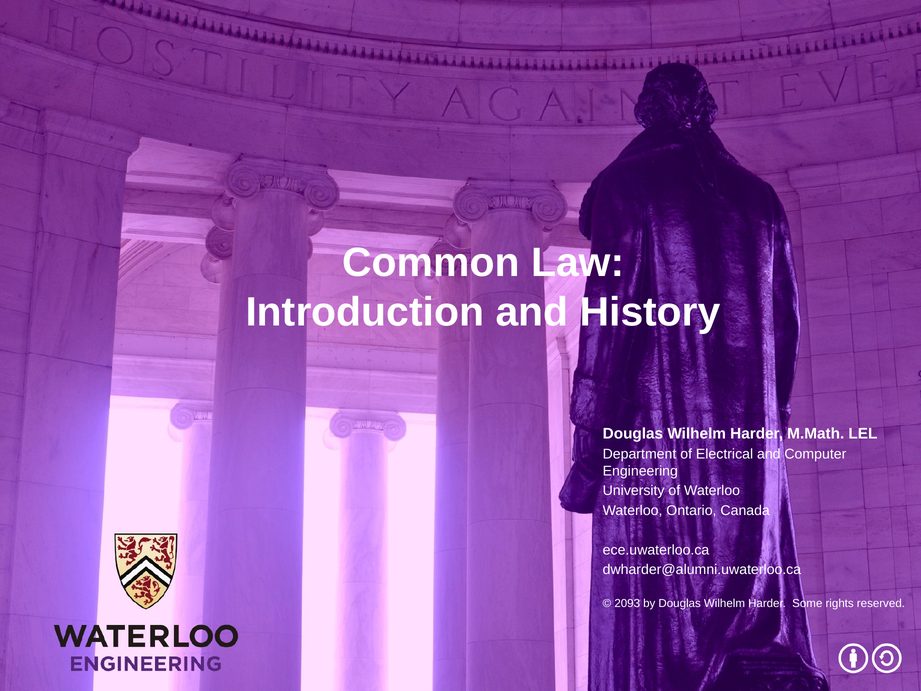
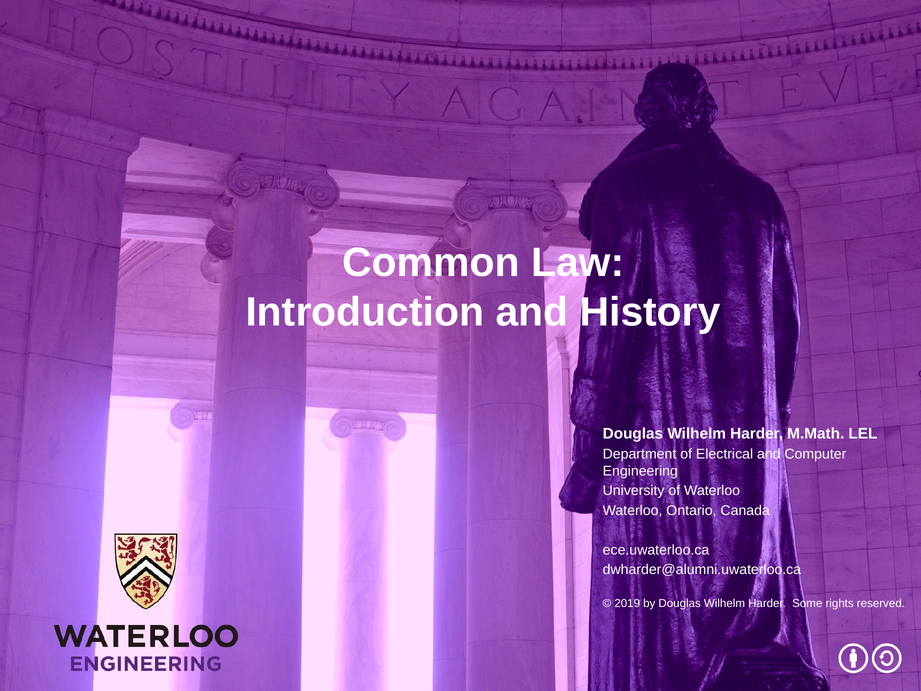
2093: 2093 -> 2019
